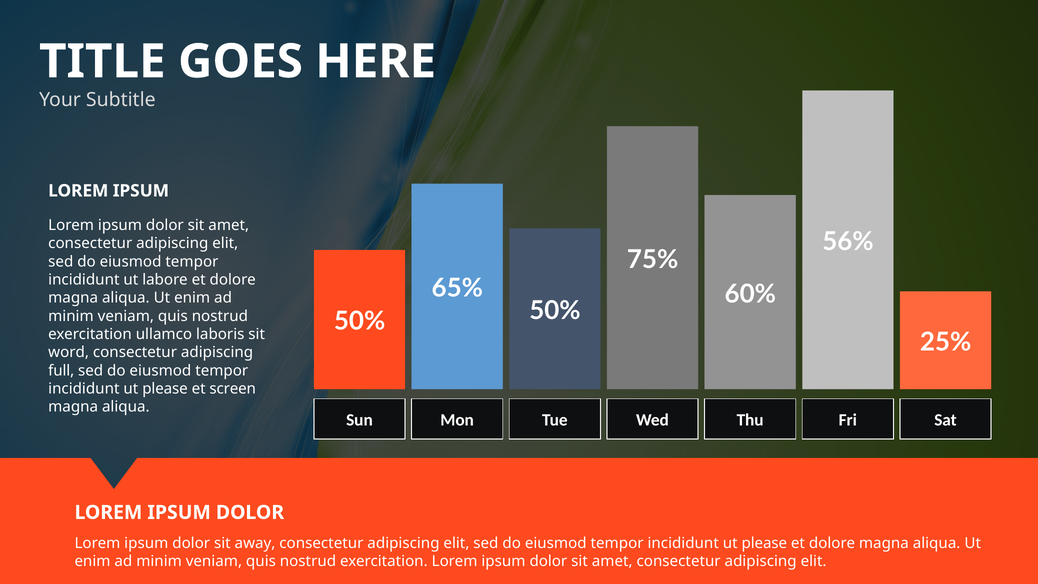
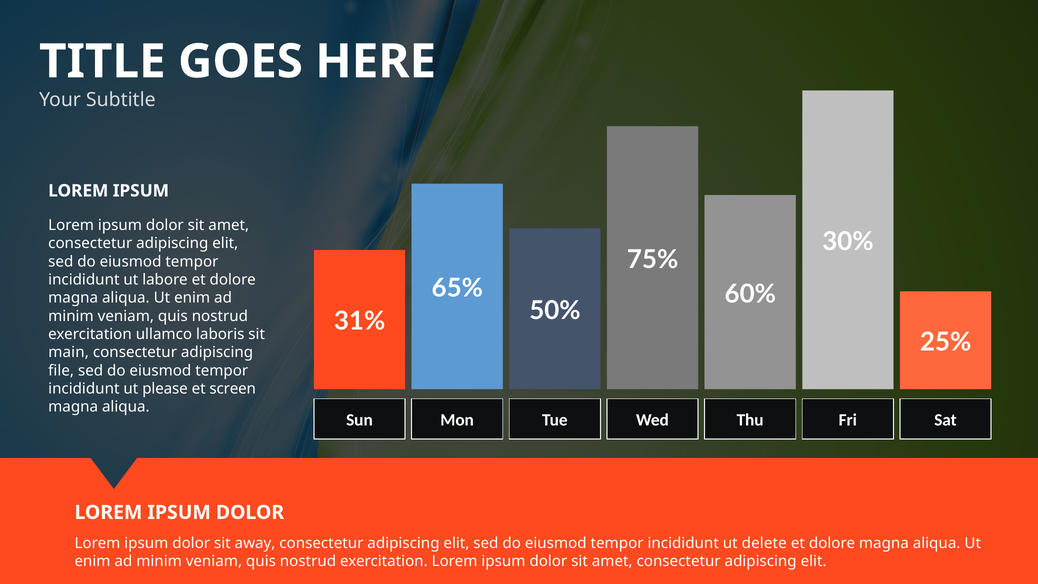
56%: 56% -> 30%
50% at (360, 321): 50% -> 31%
word: word -> main
full: full -> file
please at (764, 543): please -> delete
